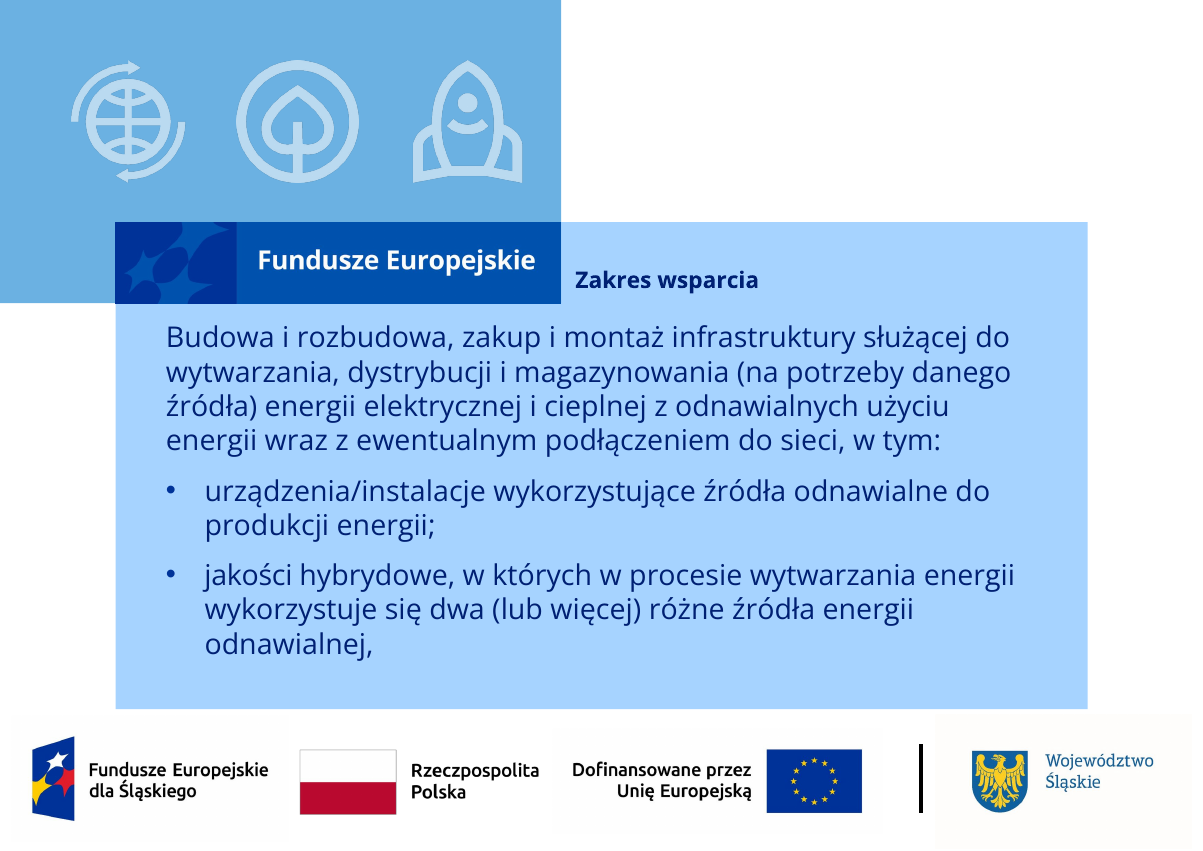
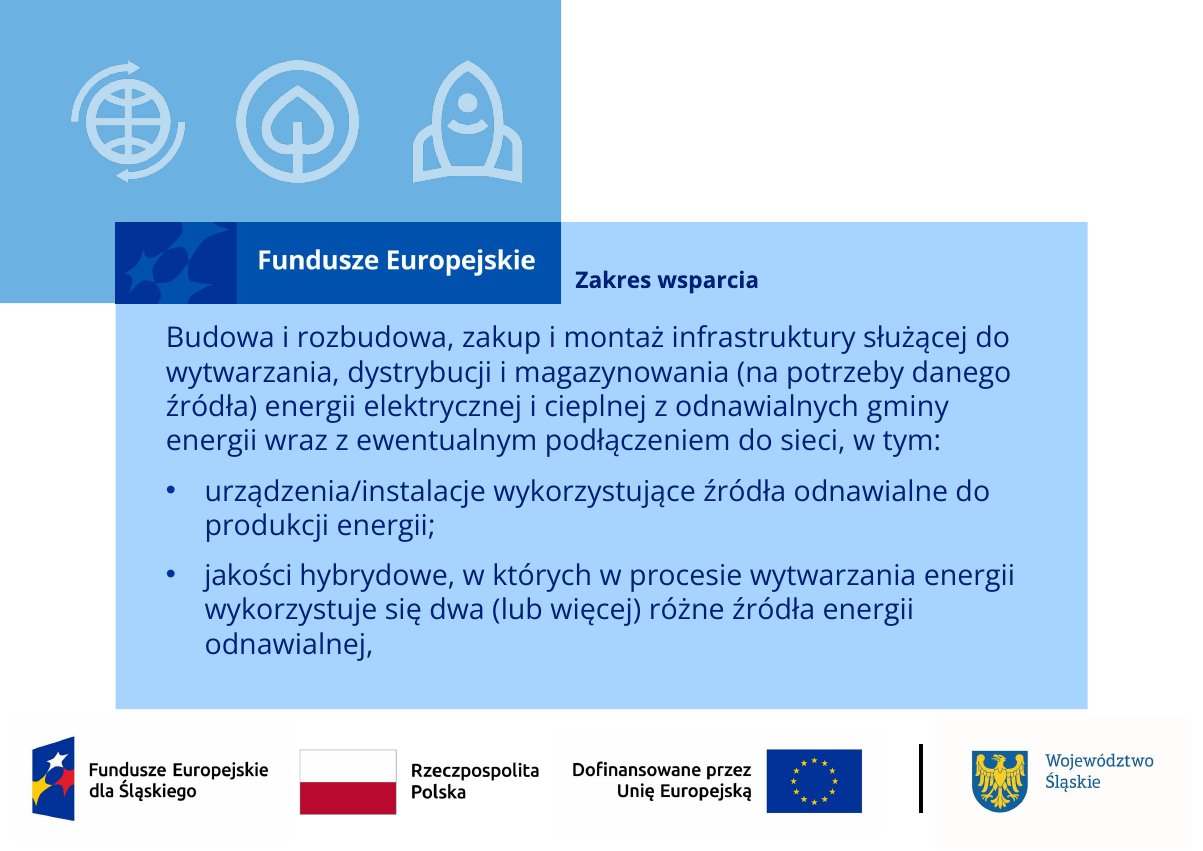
użyciu: użyciu -> gminy
